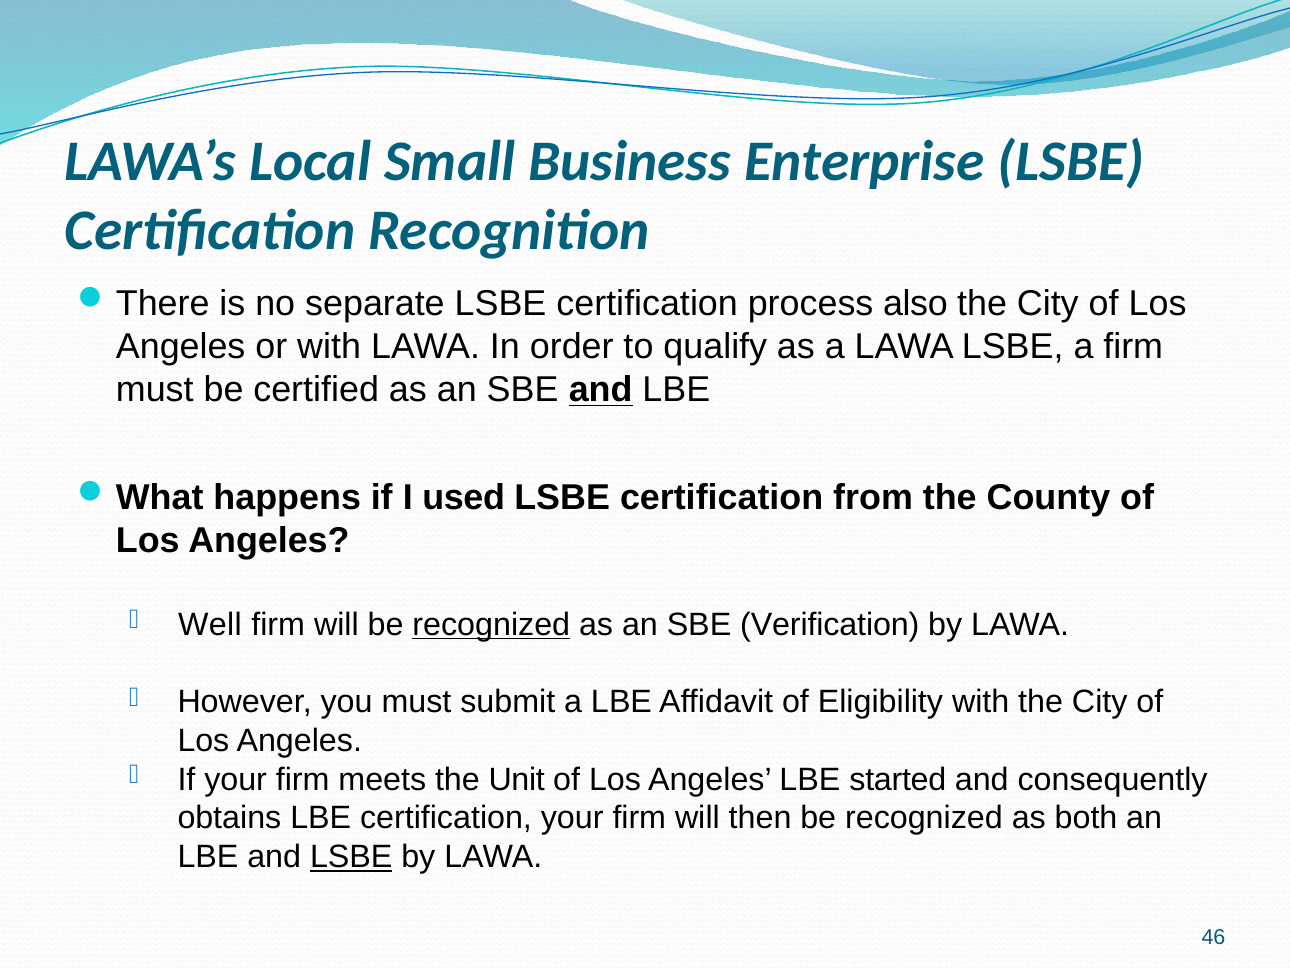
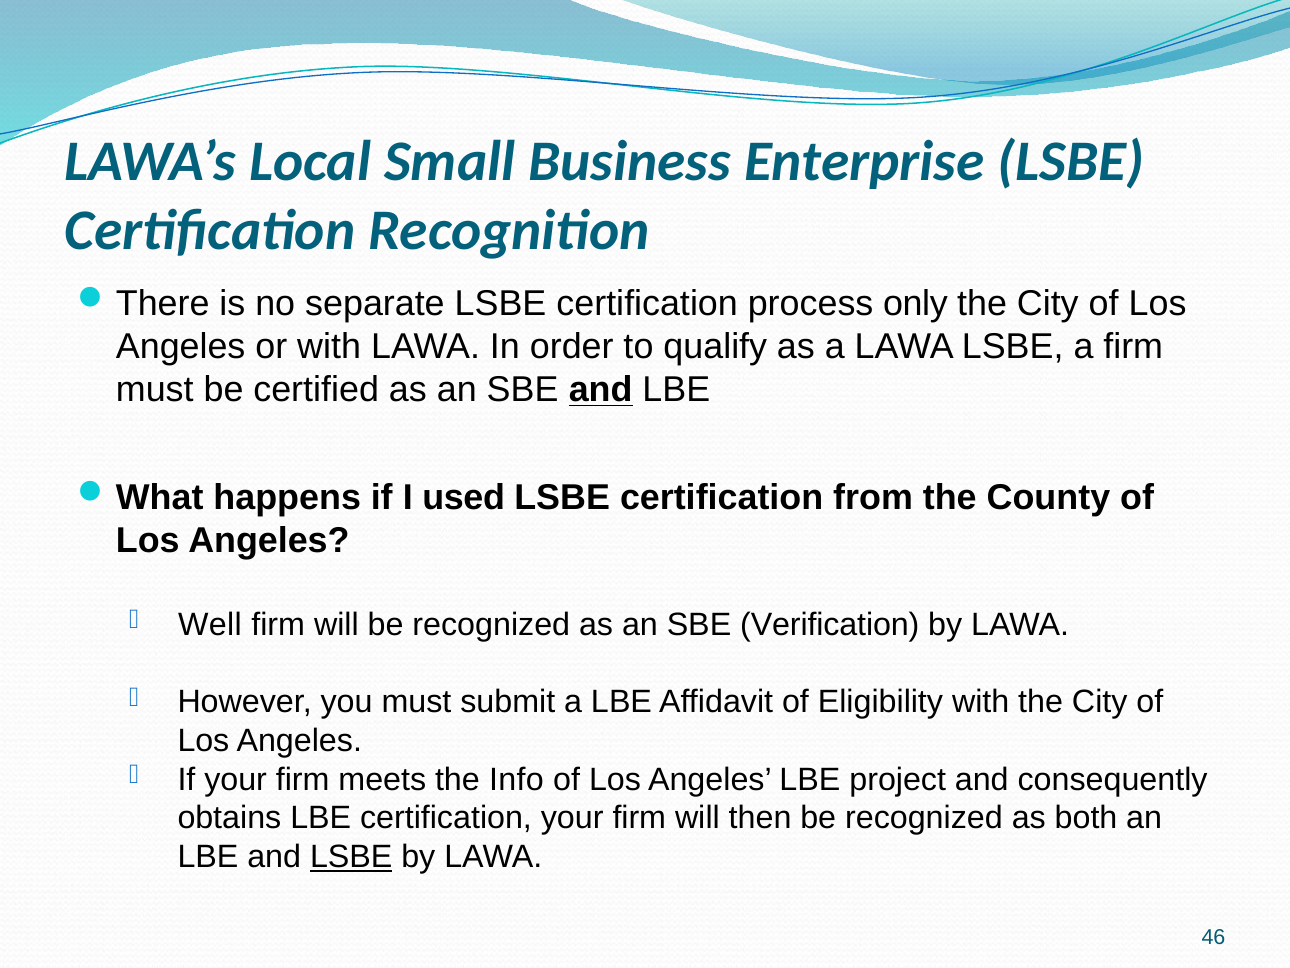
also: also -> only
recognized at (491, 624) underline: present -> none
Unit: Unit -> Info
started: started -> project
